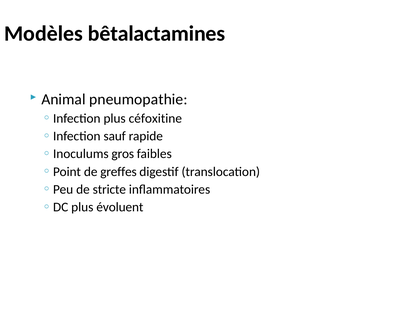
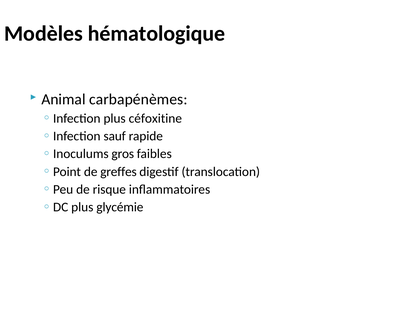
bêtalactamines: bêtalactamines -> hématologique
pneumopathie: pneumopathie -> carbapénèmes
stricte: stricte -> risque
évoluent: évoluent -> glycémie
